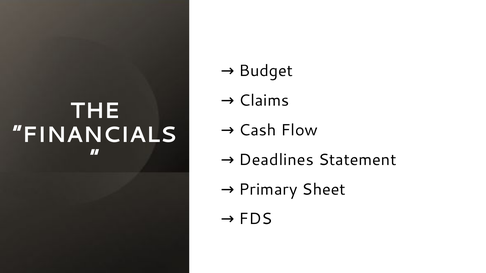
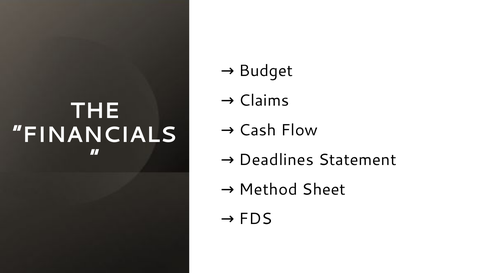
Primary: Primary -> Method
